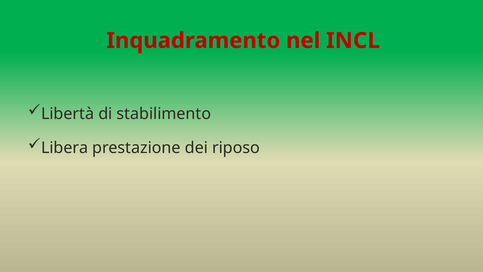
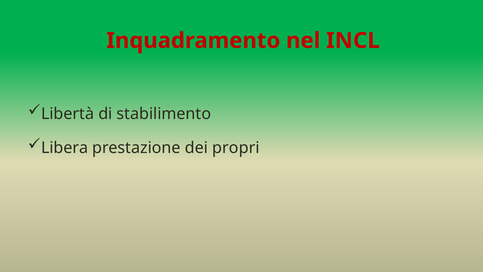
riposo: riposo -> propri
